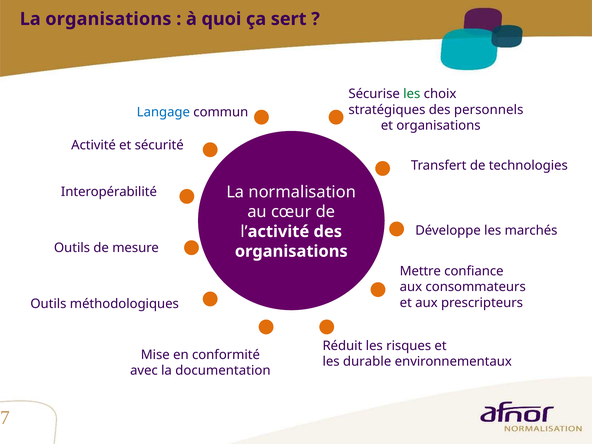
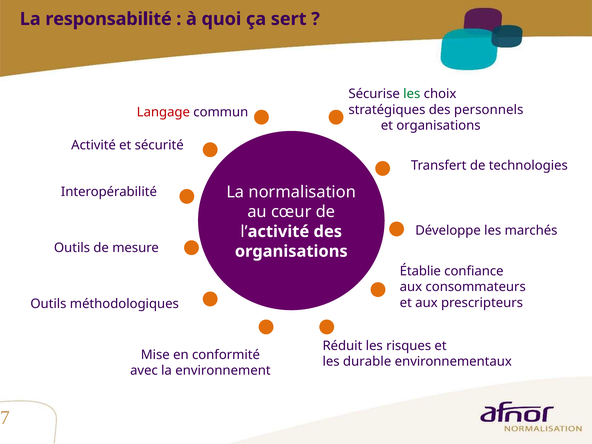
La organisations: organisations -> responsabilité
Langage colour: blue -> red
Mettre: Mettre -> Établie
documentation: documentation -> environnement
